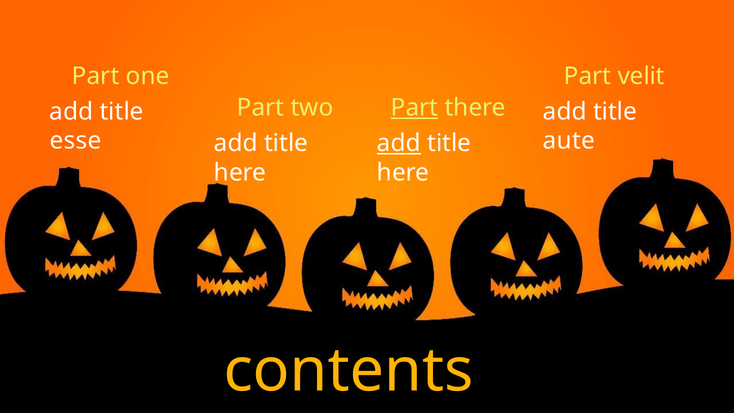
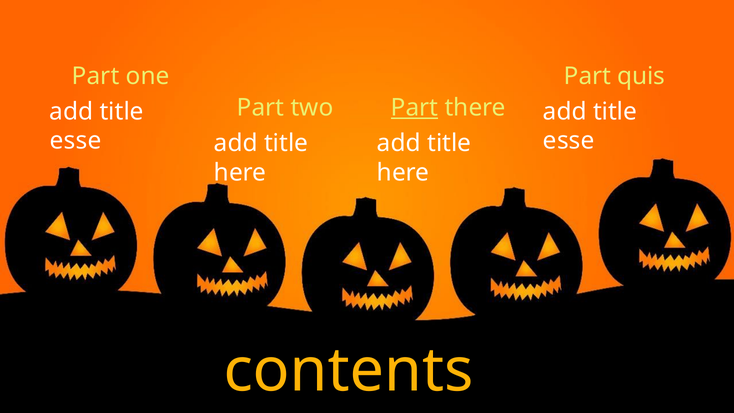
velit: velit -> quis
aute at (569, 141): aute -> esse
add at (399, 143) underline: present -> none
